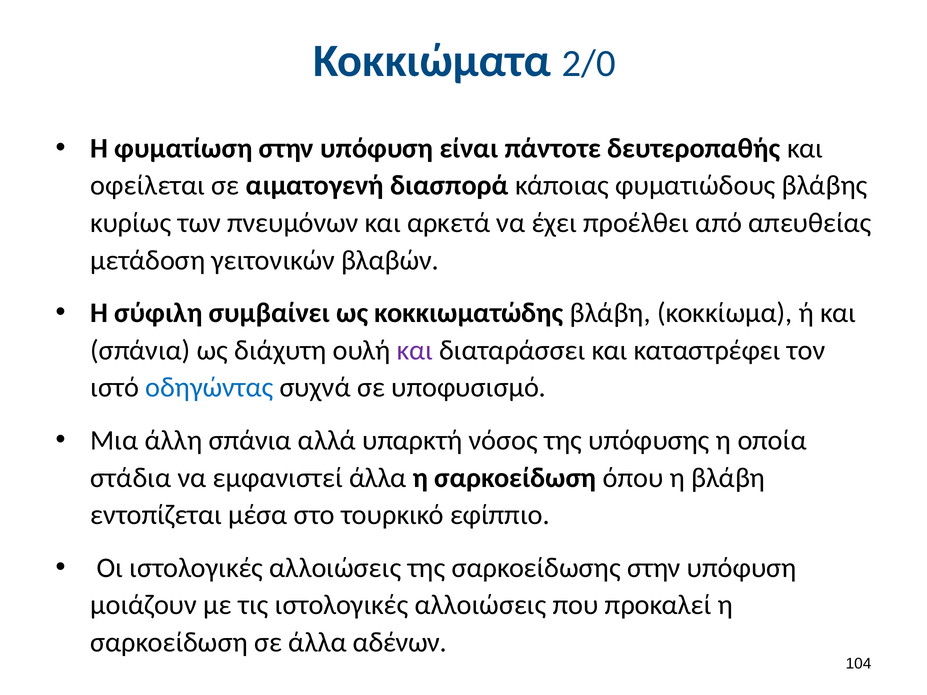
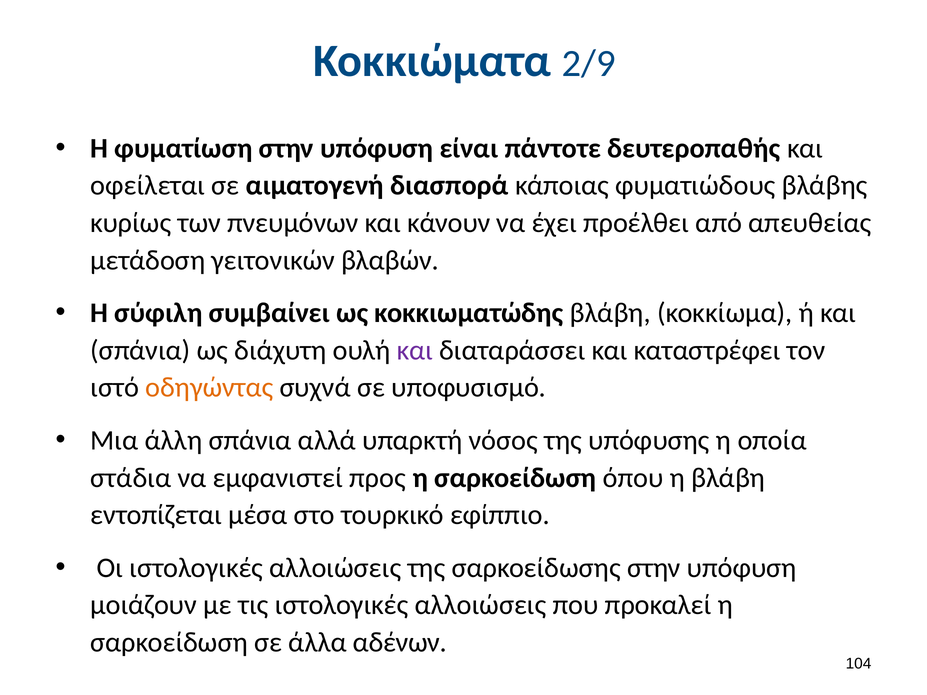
2/0: 2/0 -> 2/9
αρκετά: αρκετά -> κάνουν
οδηγώντας colour: blue -> orange
εμφανιστεί άλλα: άλλα -> προς
